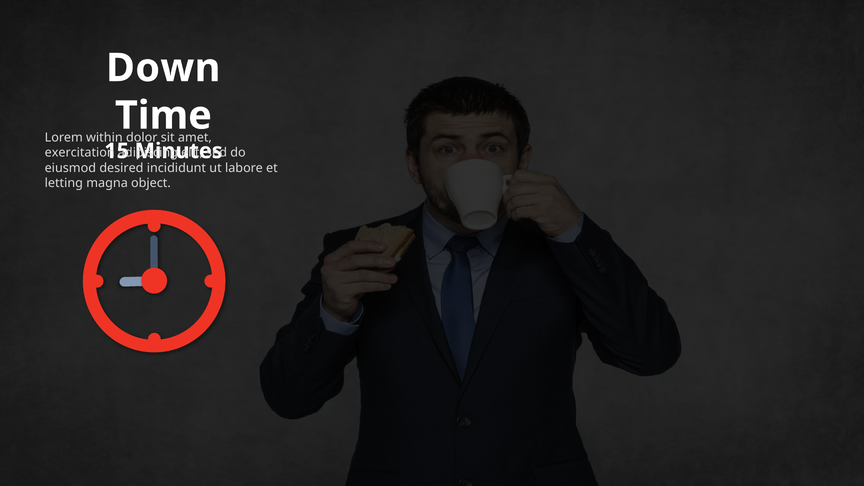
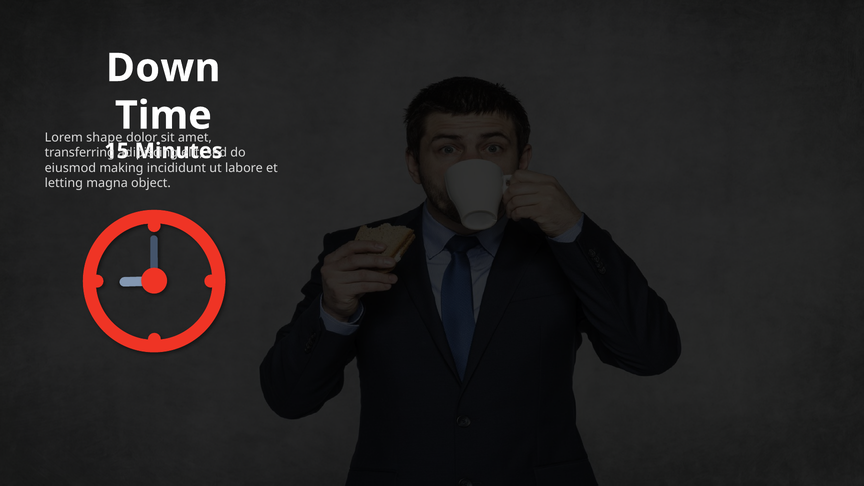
within: within -> shape
exercitation: exercitation -> transferring
desired: desired -> making
